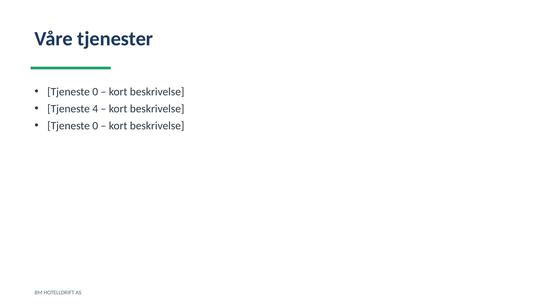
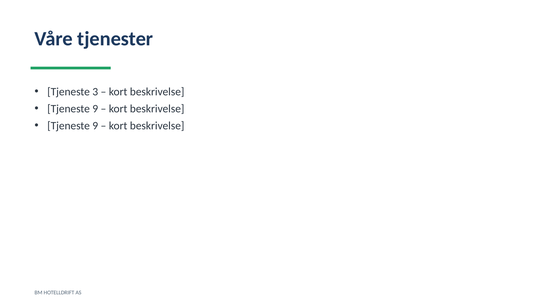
0 at (95, 92): 0 -> 3
4 at (95, 109): 4 -> 9
0 at (95, 126): 0 -> 9
